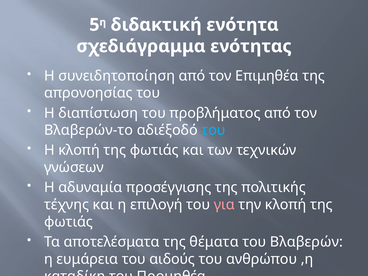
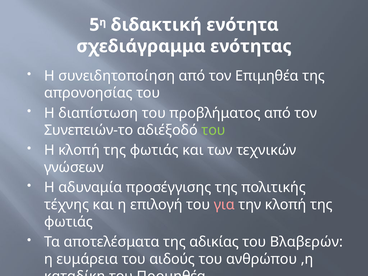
Βλαβερών-το: Βλαβερών-το -> Συνεπειών-το
του at (213, 130) colour: light blue -> light green
θέματα: θέματα -> αδικίας
